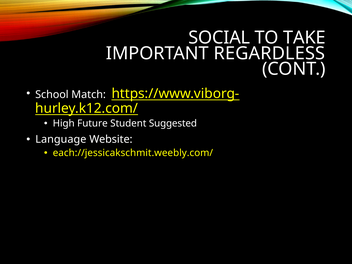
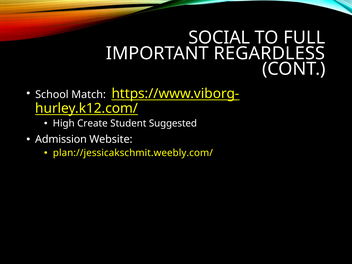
TAKE: TAKE -> FULL
Future: Future -> Create
Language: Language -> Admission
each://jessicakschmit.weebly.com/: each://jessicakschmit.weebly.com/ -> plan://jessicakschmit.weebly.com/
